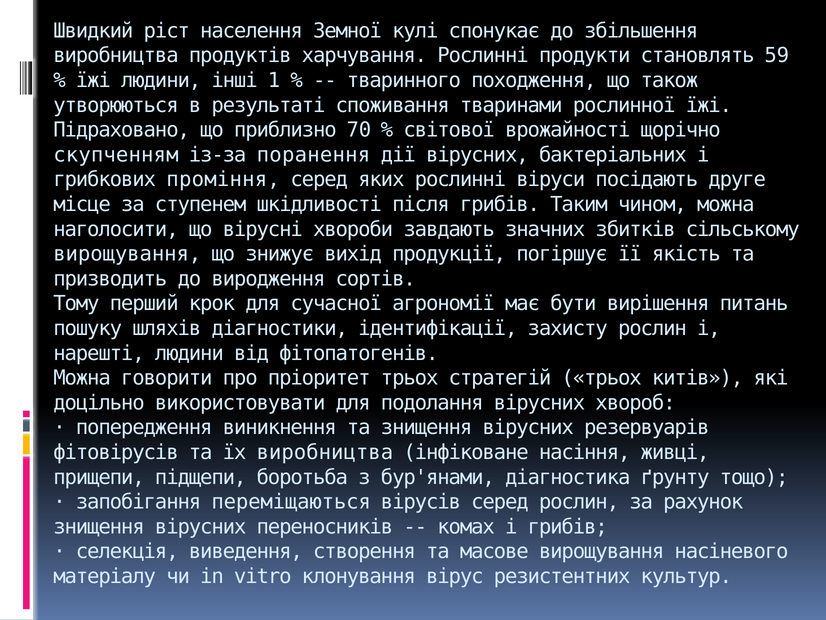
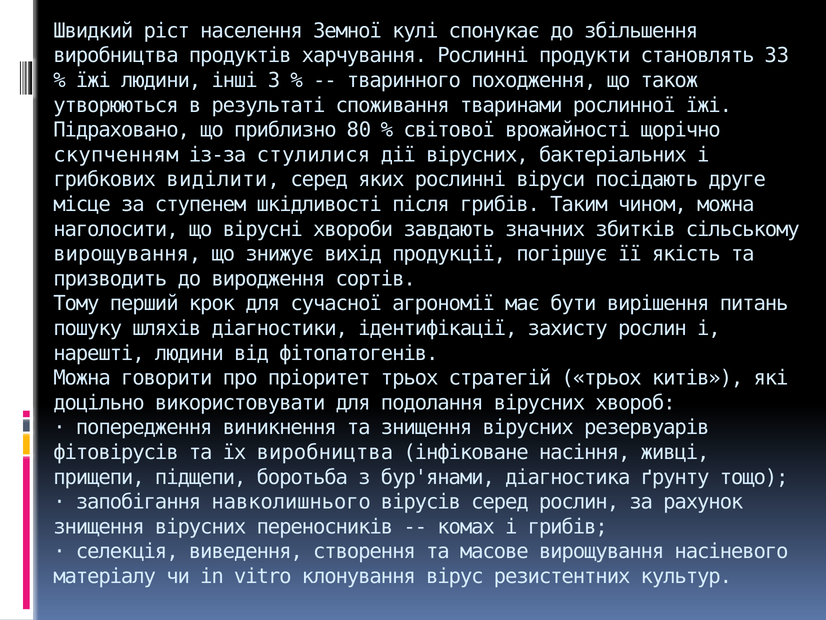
59: 59 -> 33
1: 1 -> 3
70: 70 -> 80
поранення: поранення -> стулилися
проміння: проміння -> виділити
переміщаються: переміщаються -> навколишнього
